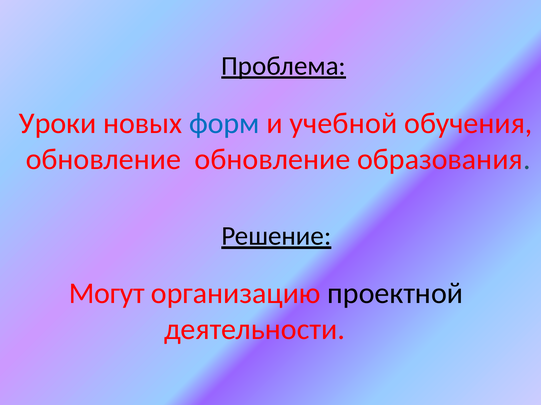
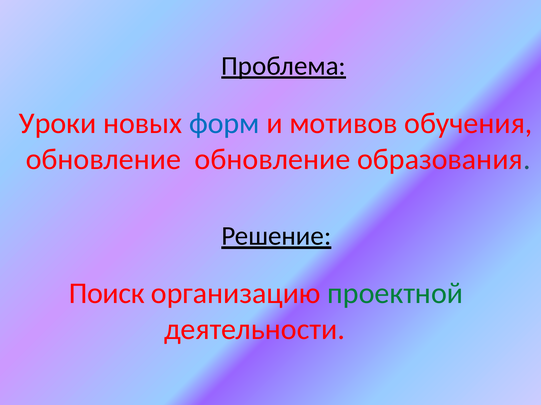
учебной: учебной -> мотивов
Могут: Могут -> Поиск
проектной colour: black -> green
